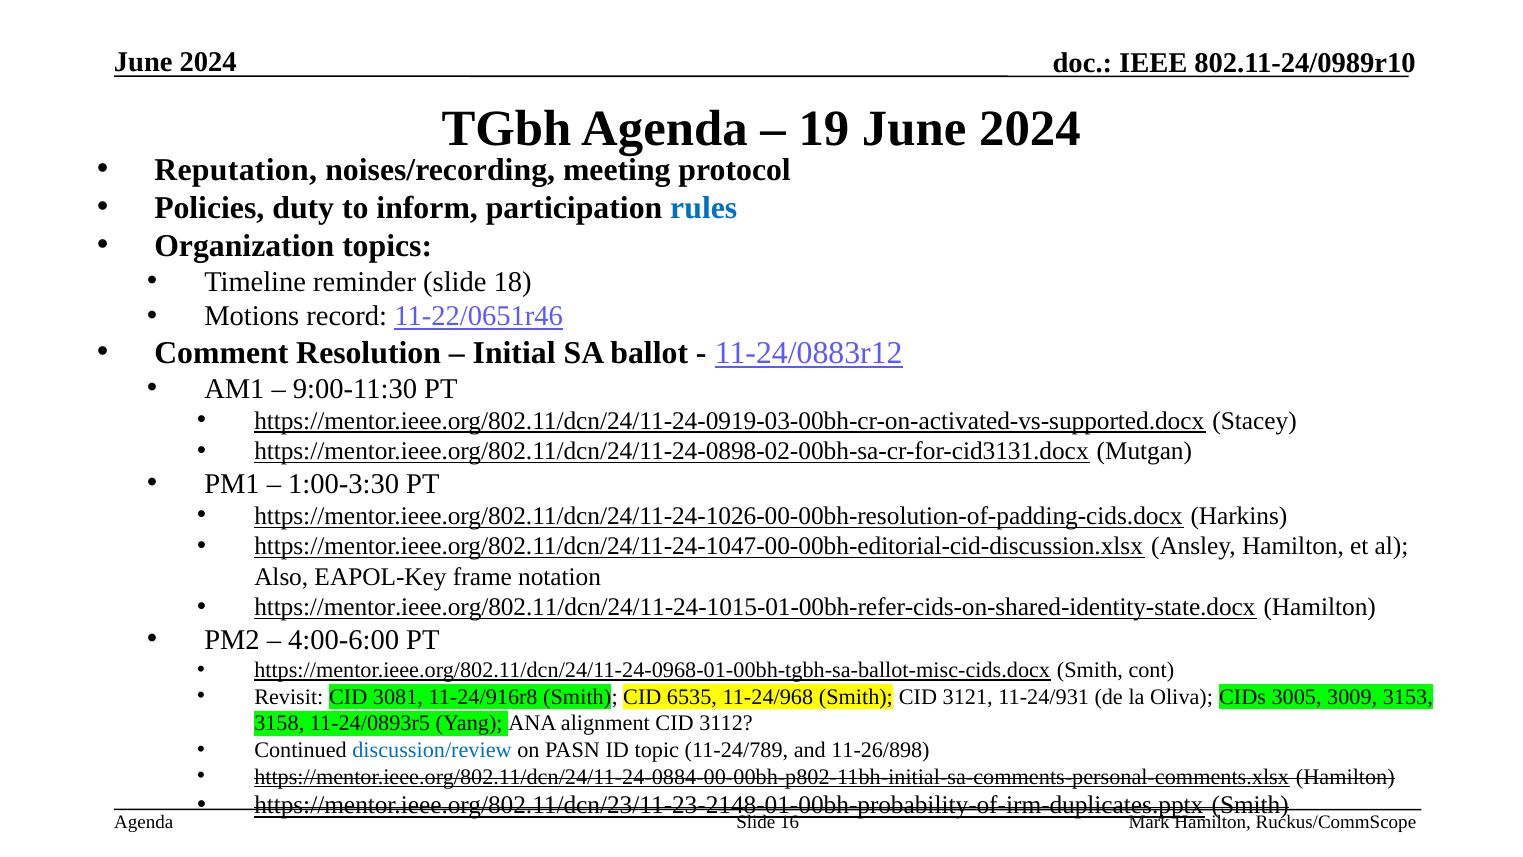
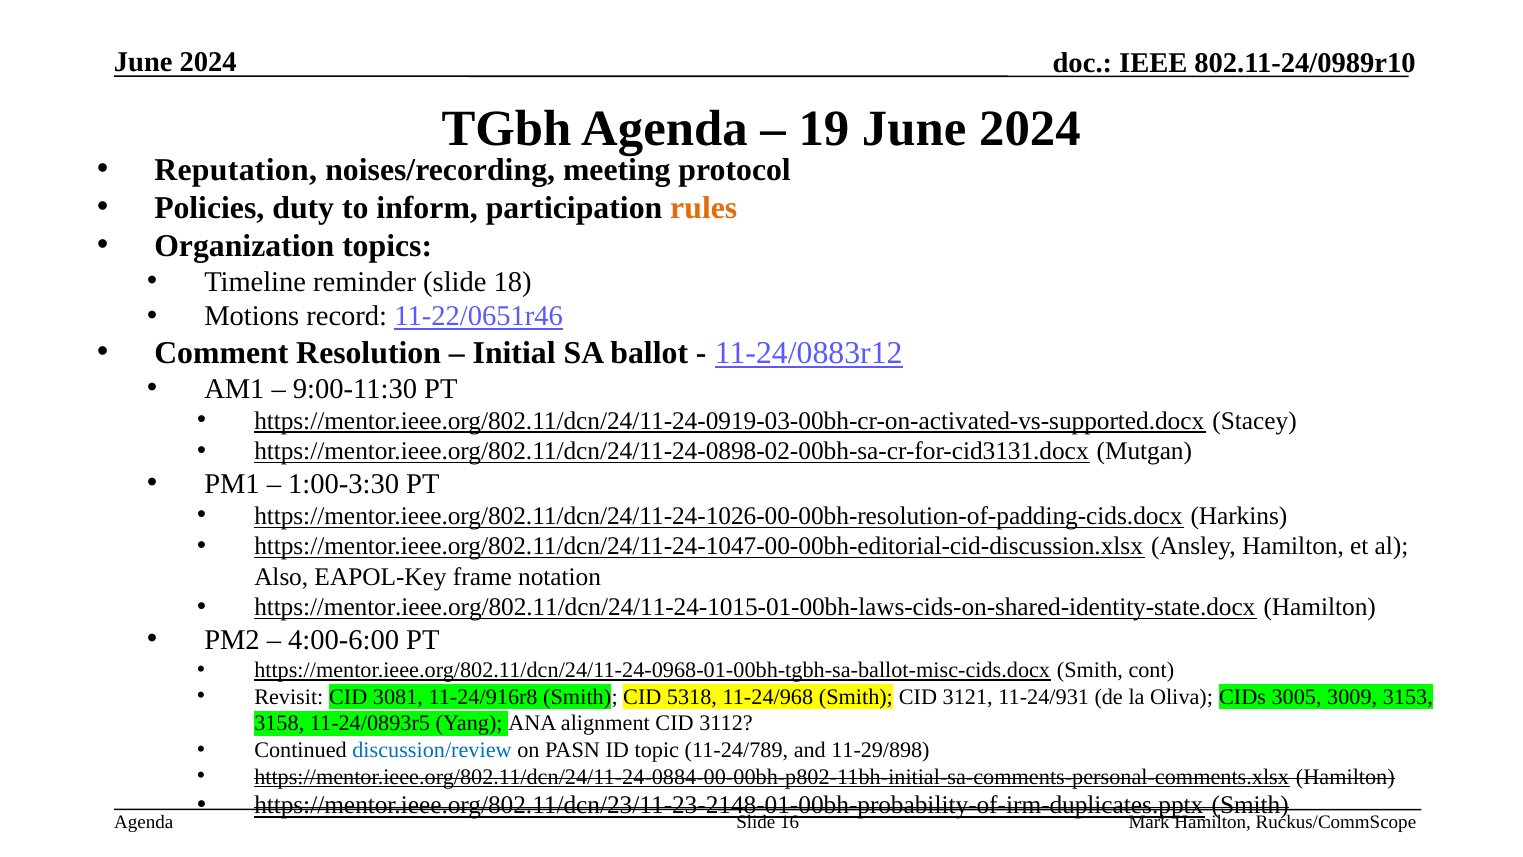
rules colour: blue -> orange
https://mentor.ieee.org/802.11/dcn/24/11-24-1015-01-00bh-refer-cids-on-shared-identity-state.docx: https://mentor.ieee.org/802.11/dcn/24/11-24-1015-01-00bh-refer-cids-on-shared-identity-state.docx -> https://mentor.ieee.org/802.11/dcn/24/11-24-1015-01-00bh-laws-cids-on-shared-identity-state.docx
6535: 6535 -> 5318
11-26/898: 11-26/898 -> 11-29/898
